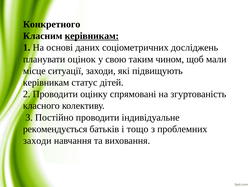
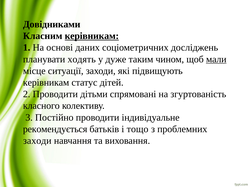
Конкретного: Конкретного -> Довідниками
оцінок: оцінок -> ходять
свою: свою -> дуже
мали underline: none -> present
оцінку: оцінку -> дітьми
